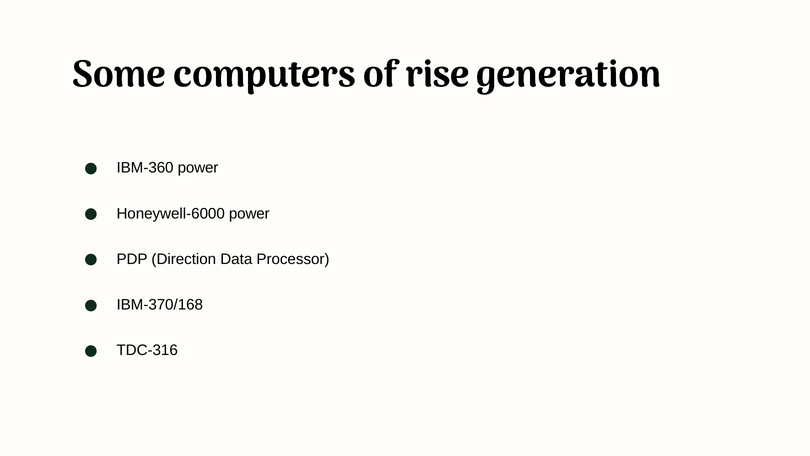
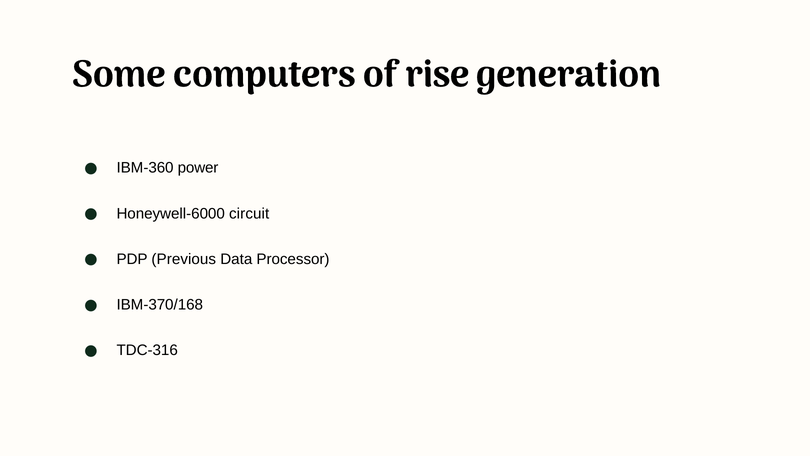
Honeywell-6000 power: power -> circuit
Direction: Direction -> Previous
